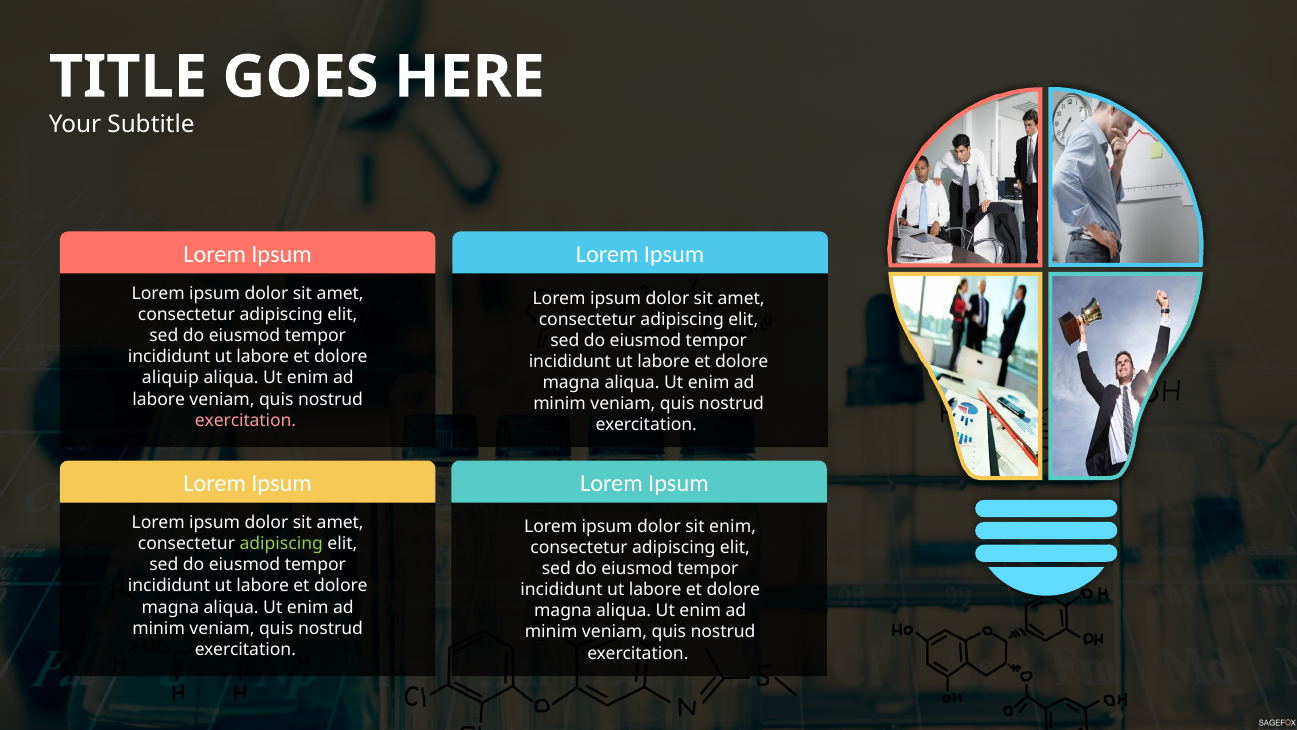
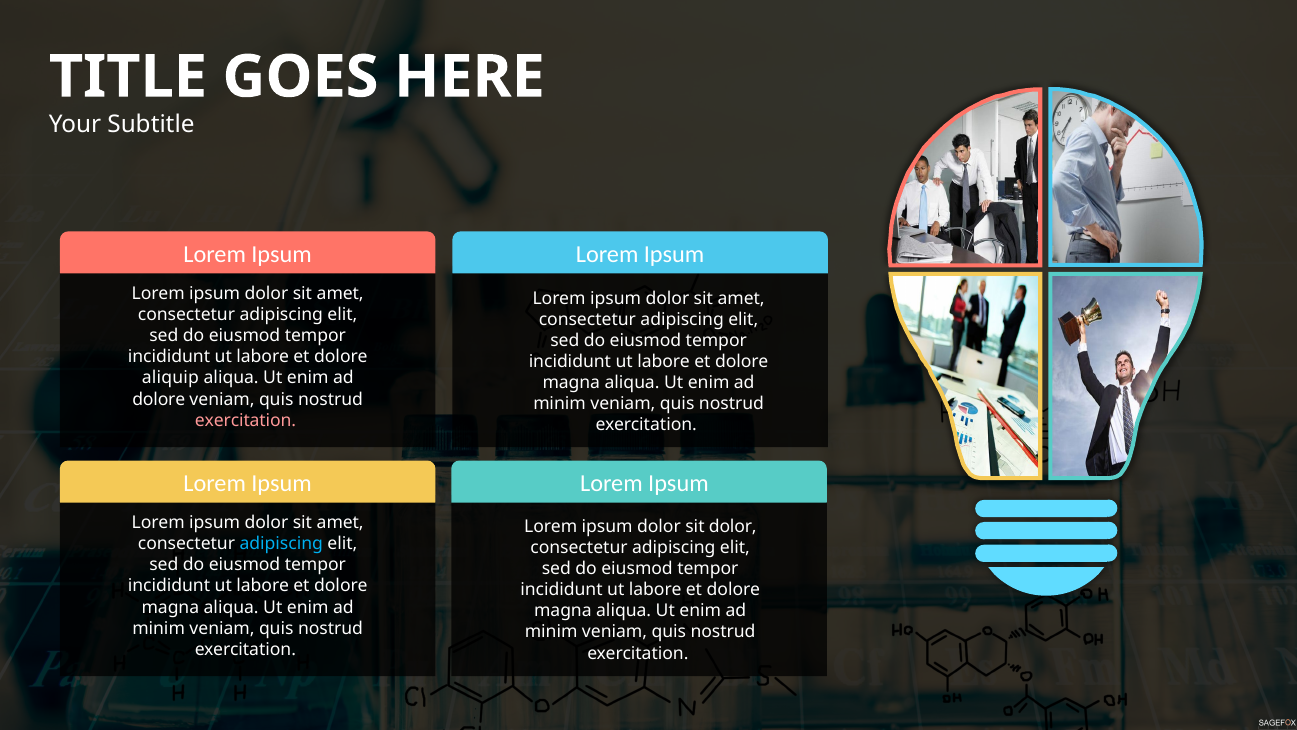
labore at (159, 399): labore -> dolore
sit enim: enim -> dolor
adipiscing at (281, 544) colour: light green -> light blue
